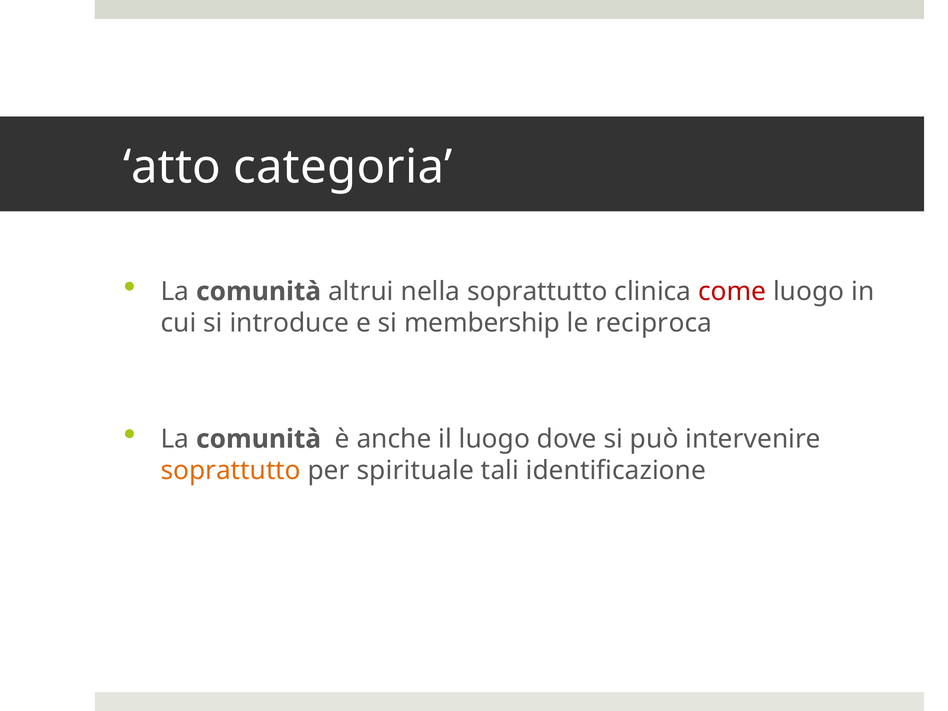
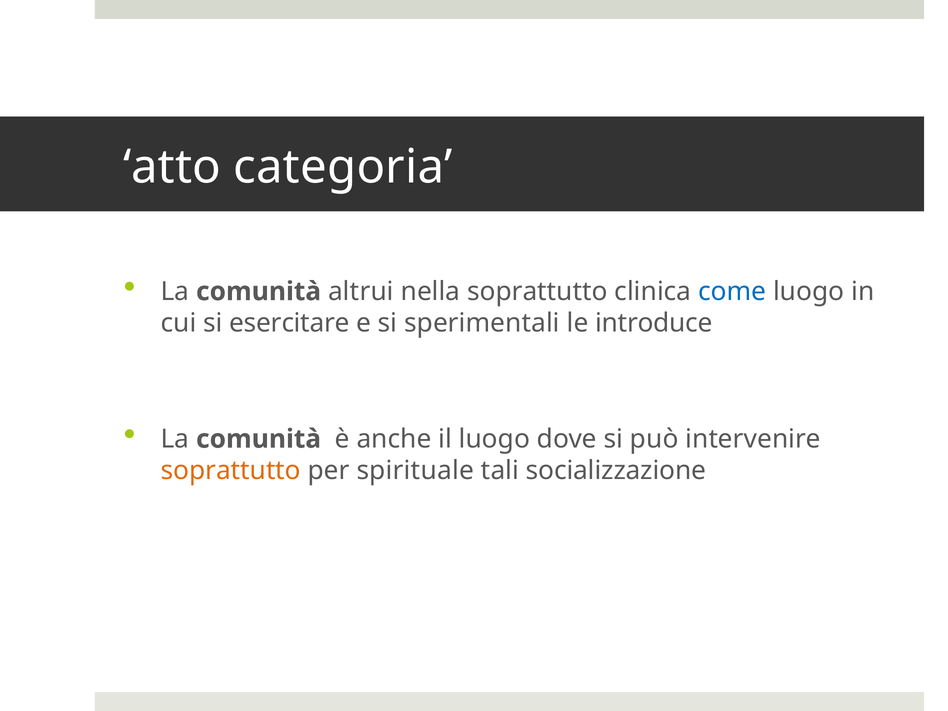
come colour: red -> blue
introduce: introduce -> esercitare
membership: membership -> sperimentali
reciproca: reciproca -> introduce
identificazione: identificazione -> socializzazione
